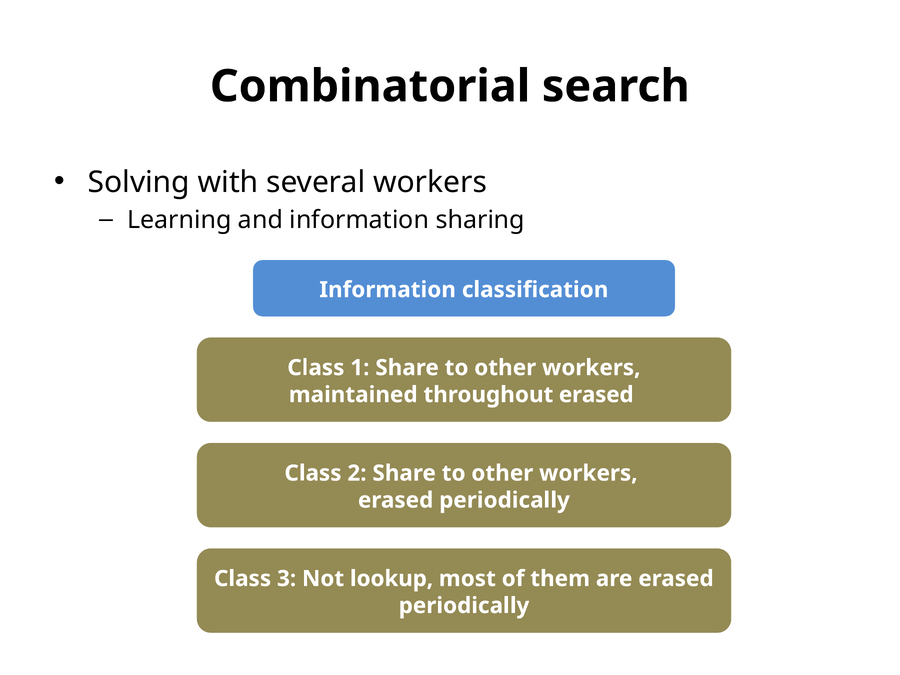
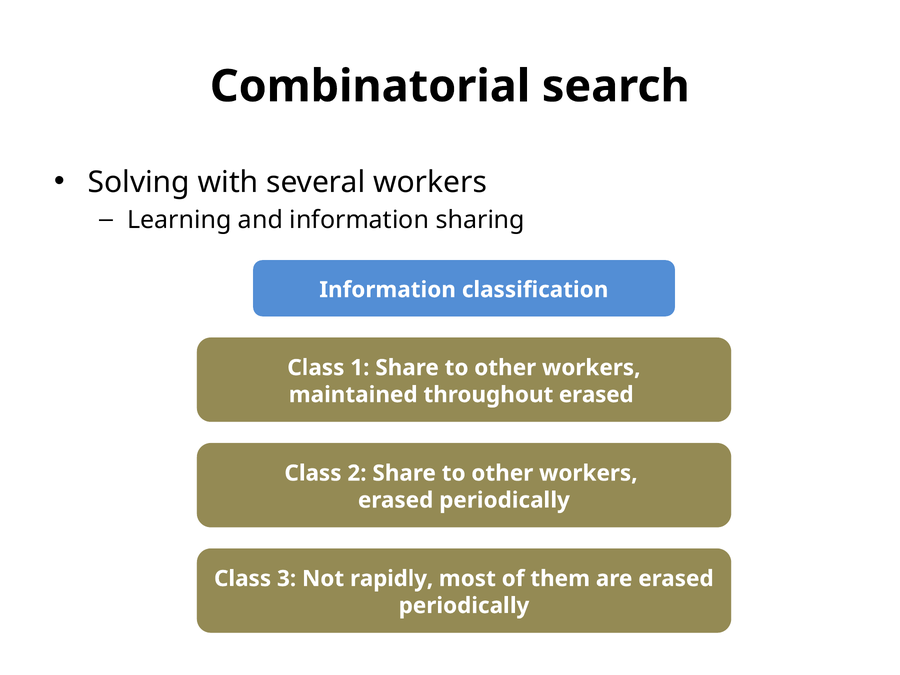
lookup: lookup -> rapidly
